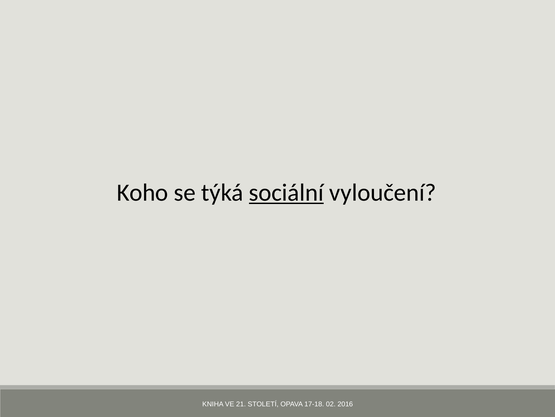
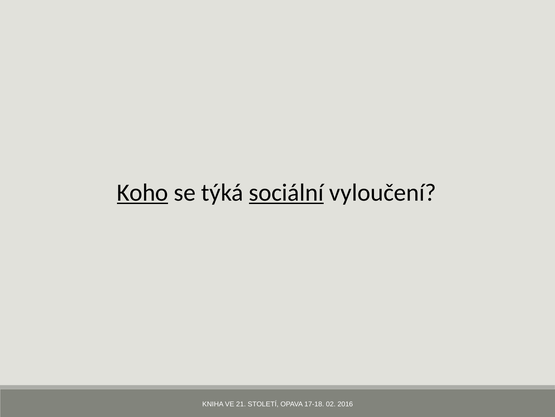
Koho underline: none -> present
